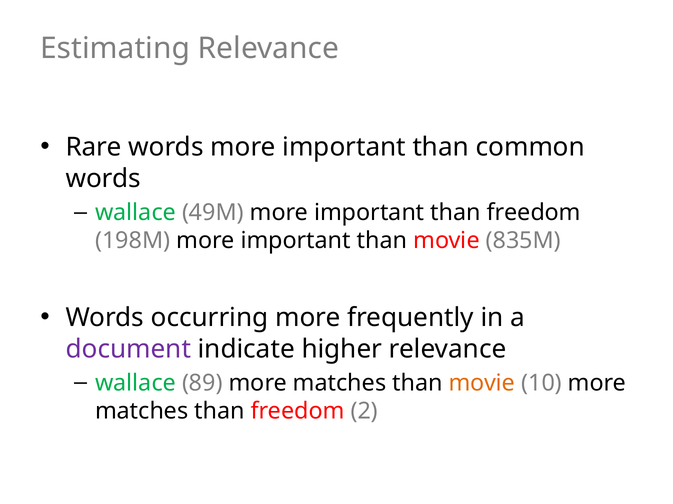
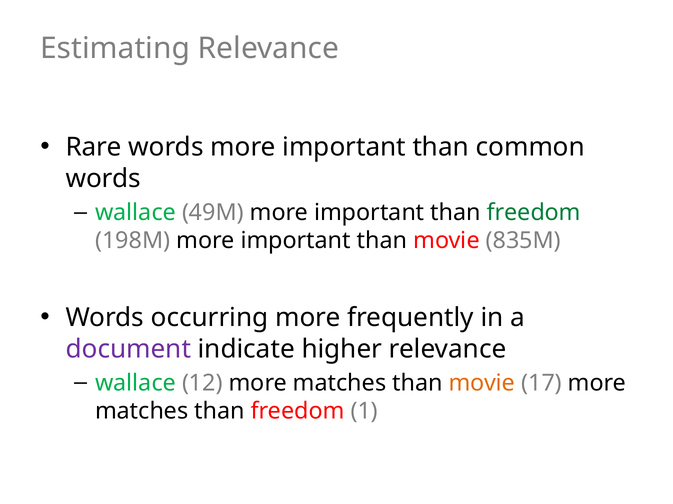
freedom at (534, 213) colour: black -> green
89: 89 -> 12
10: 10 -> 17
2: 2 -> 1
